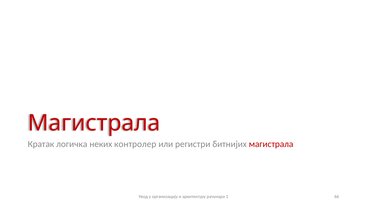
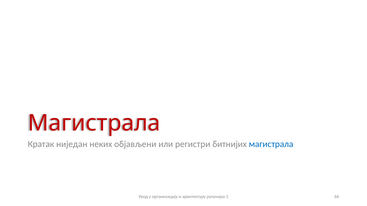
логичка: логичка -> ниједан
контролер: контролер -> објављени
магистрала at (271, 144) colour: red -> blue
